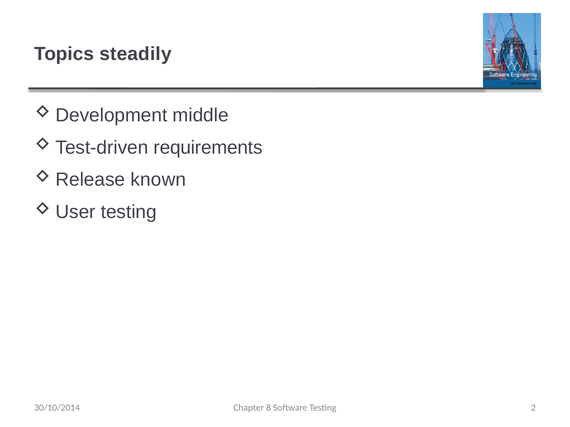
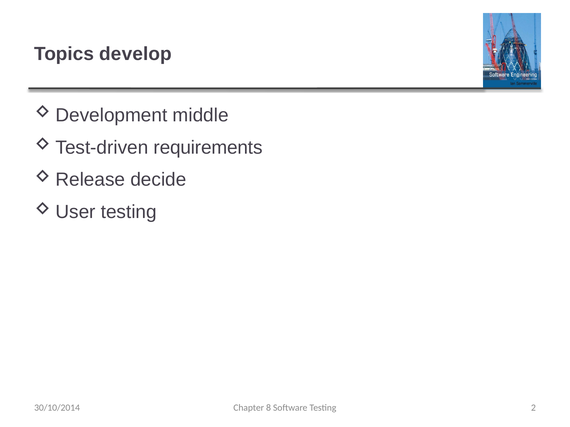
steadily: steadily -> develop
known: known -> decide
